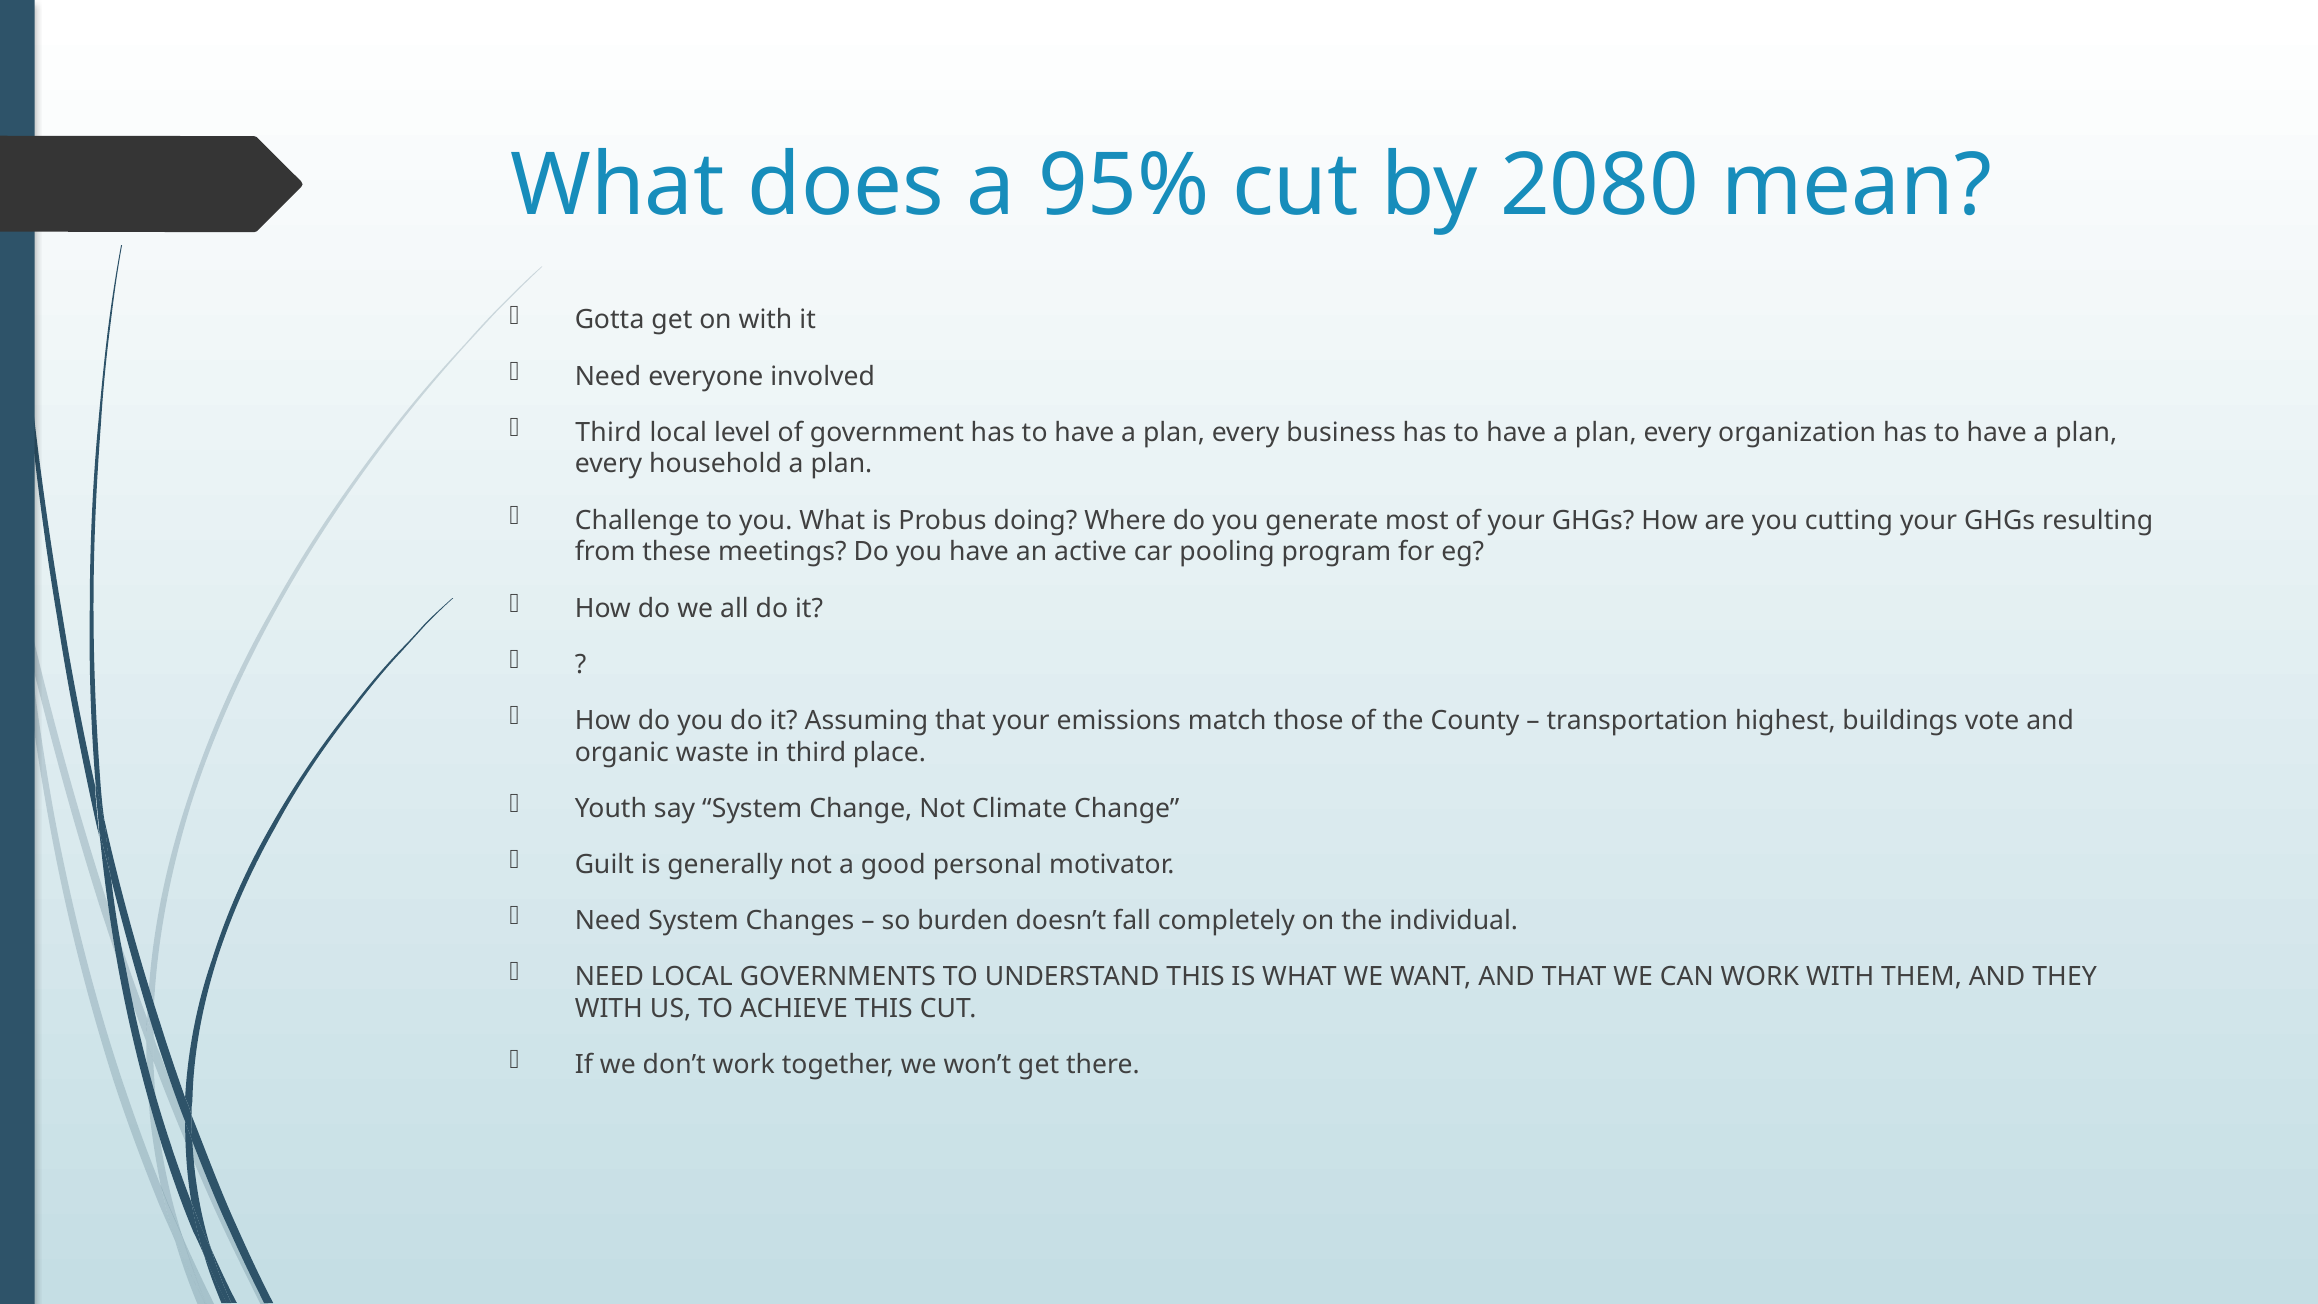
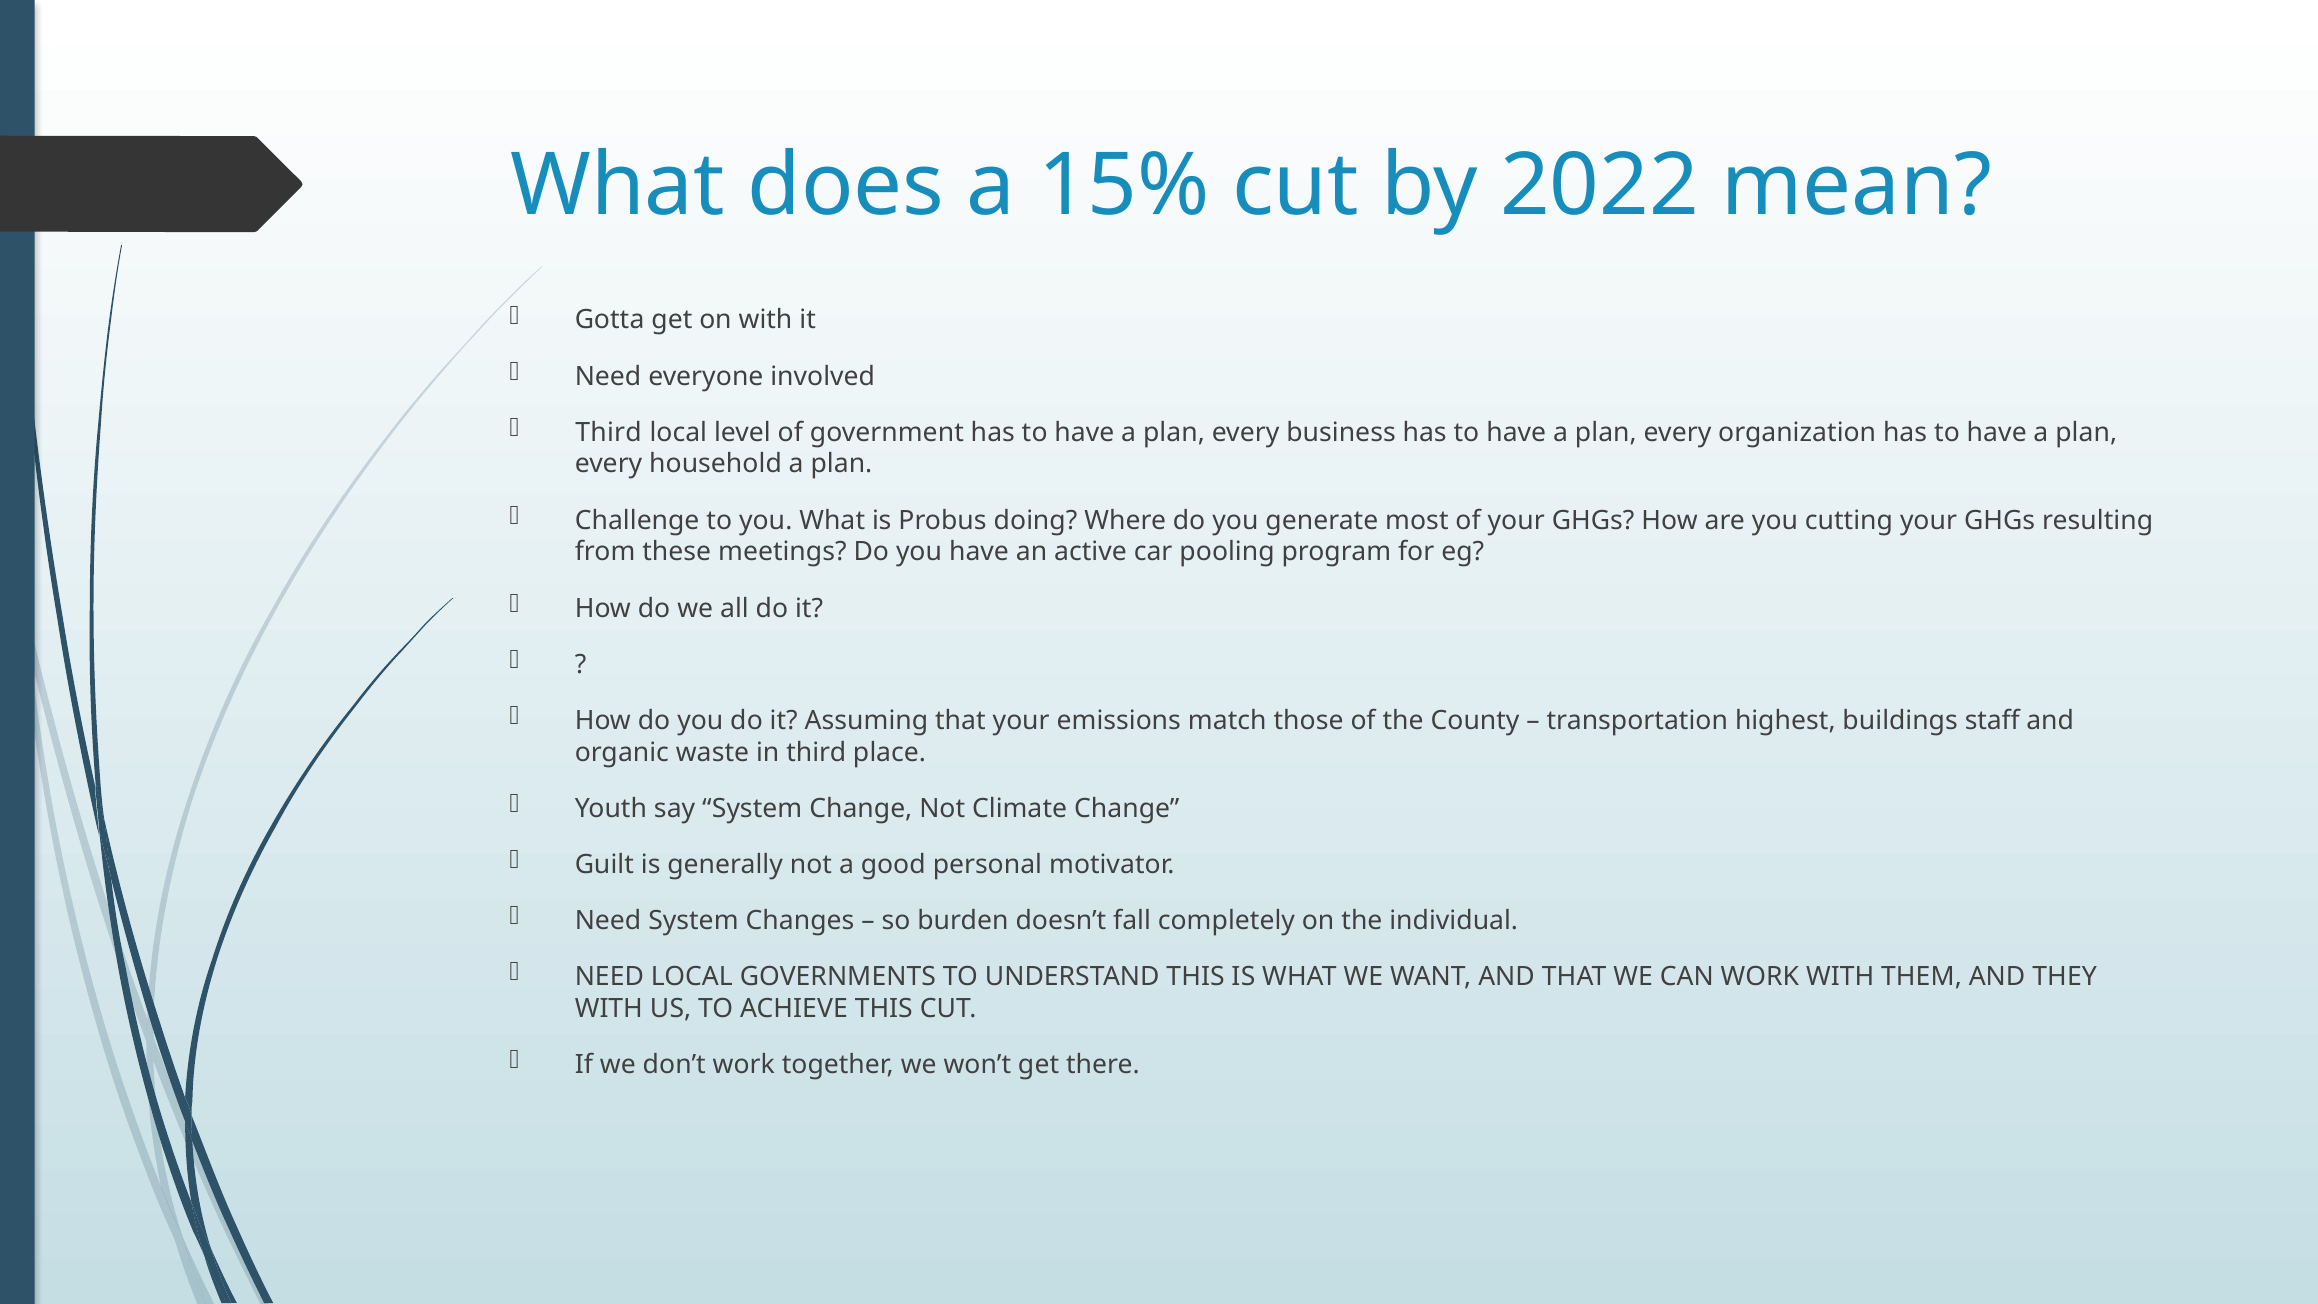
95%: 95% -> 15%
2080: 2080 -> 2022
vote: vote -> staff
